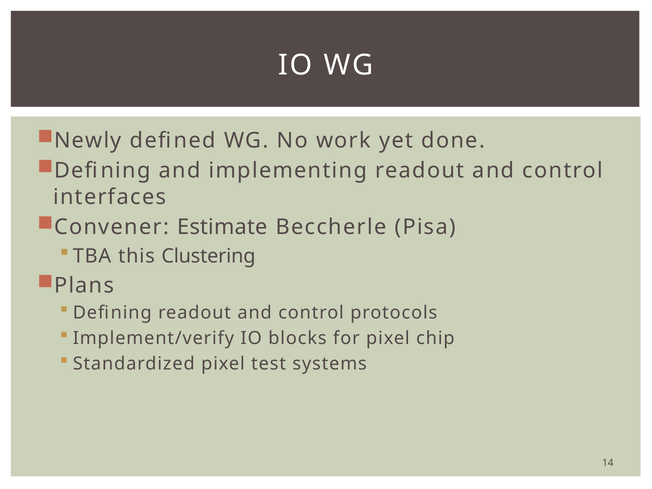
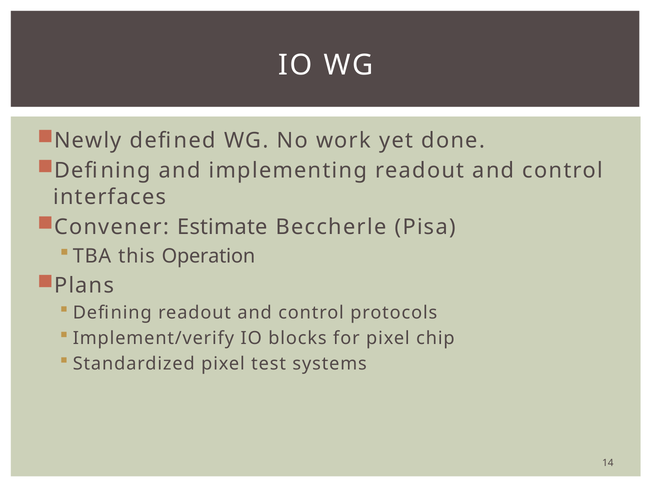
Clustering: Clustering -> Operation
